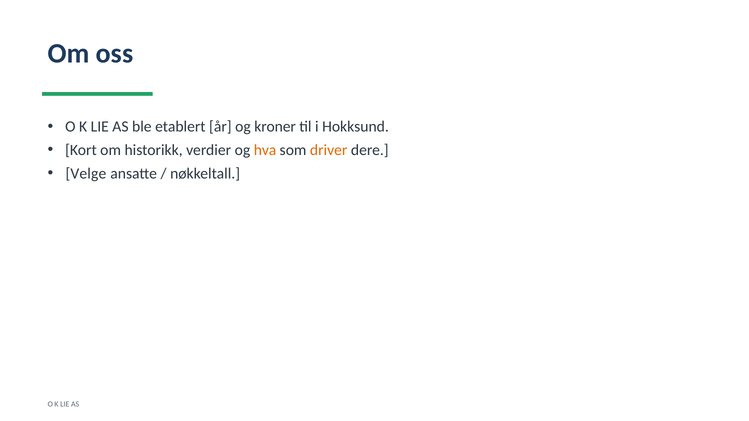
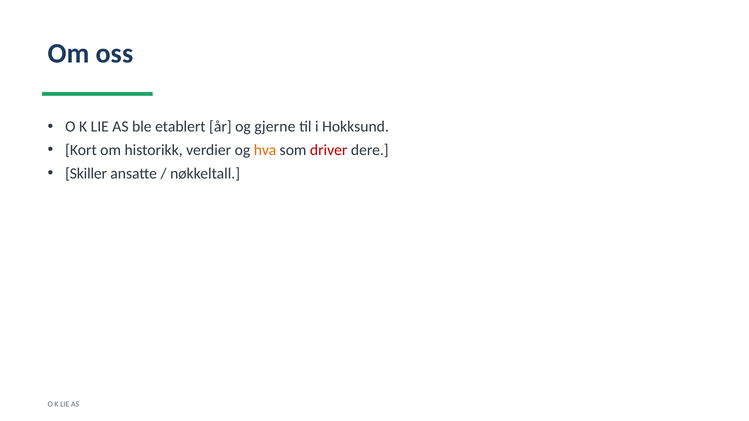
kroner: kroner -> gjerne
driver colour: orange -> red
Velge: Velge -> Skiller
